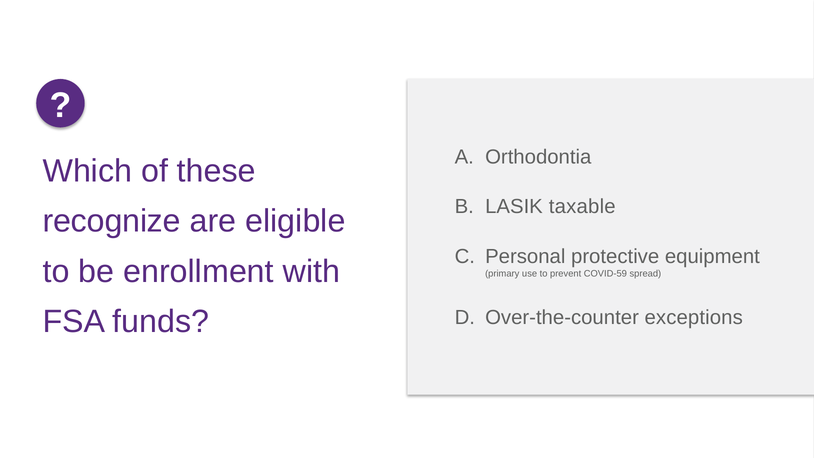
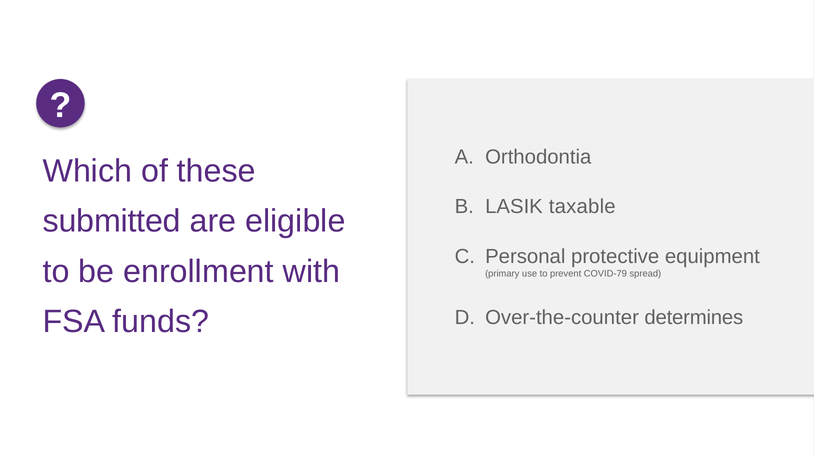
recognize: recognize -> submitted
COVID-59: COVID-59 -> COVID-79
exceptions: exceptions -> determines
